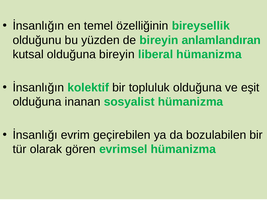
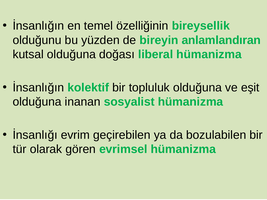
olduğuna bireyin: bireyin -> doğası
